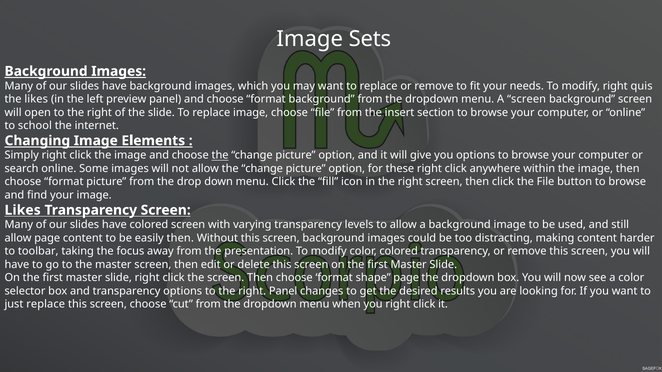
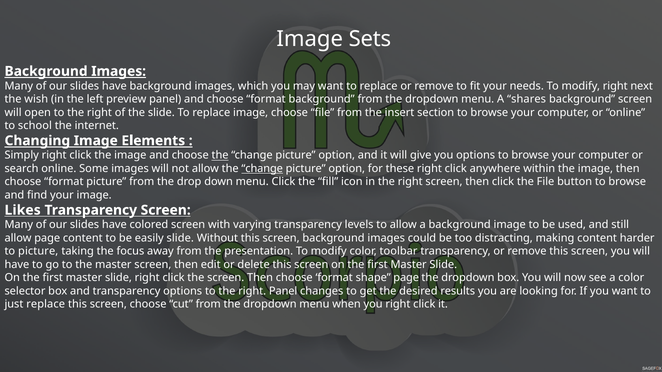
quis: quis -> next
the likes: likes -> wish
A screen: screen -> shares
change at (262, 169) underline: none -> present
easily then: then -> slide
to toolbar: toolbar -> picture
color colored: colored -> toolbar
